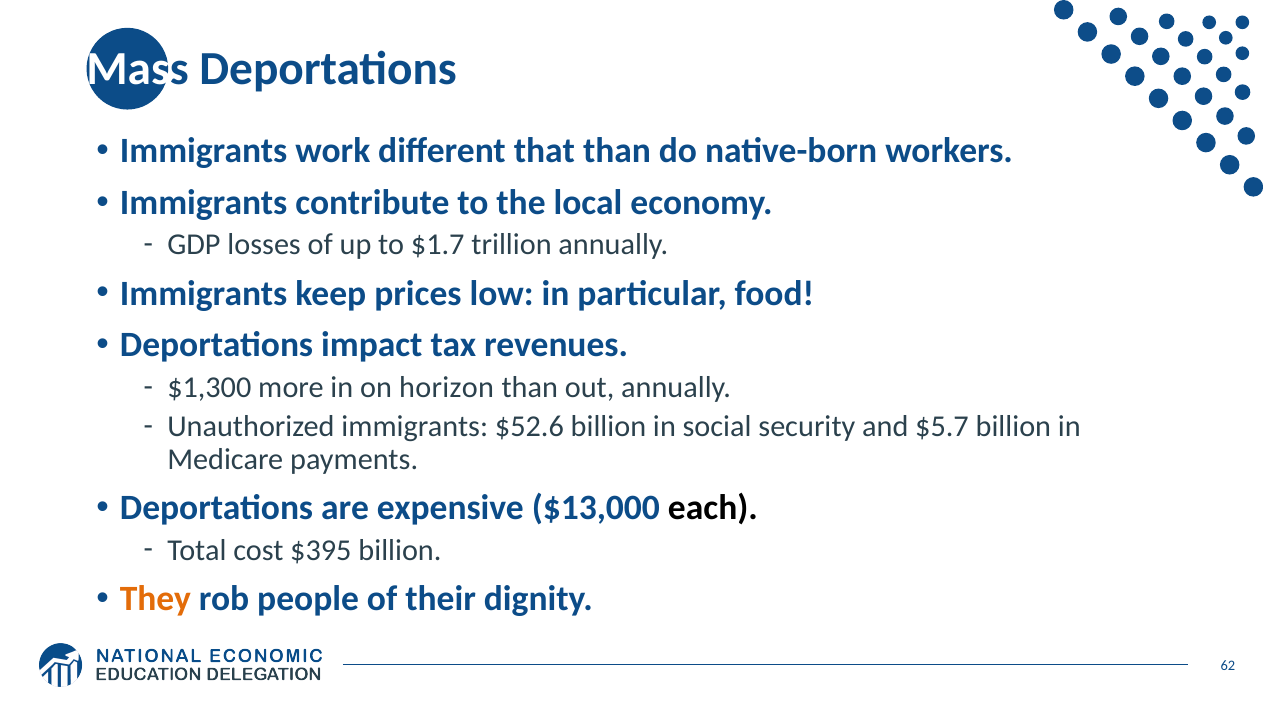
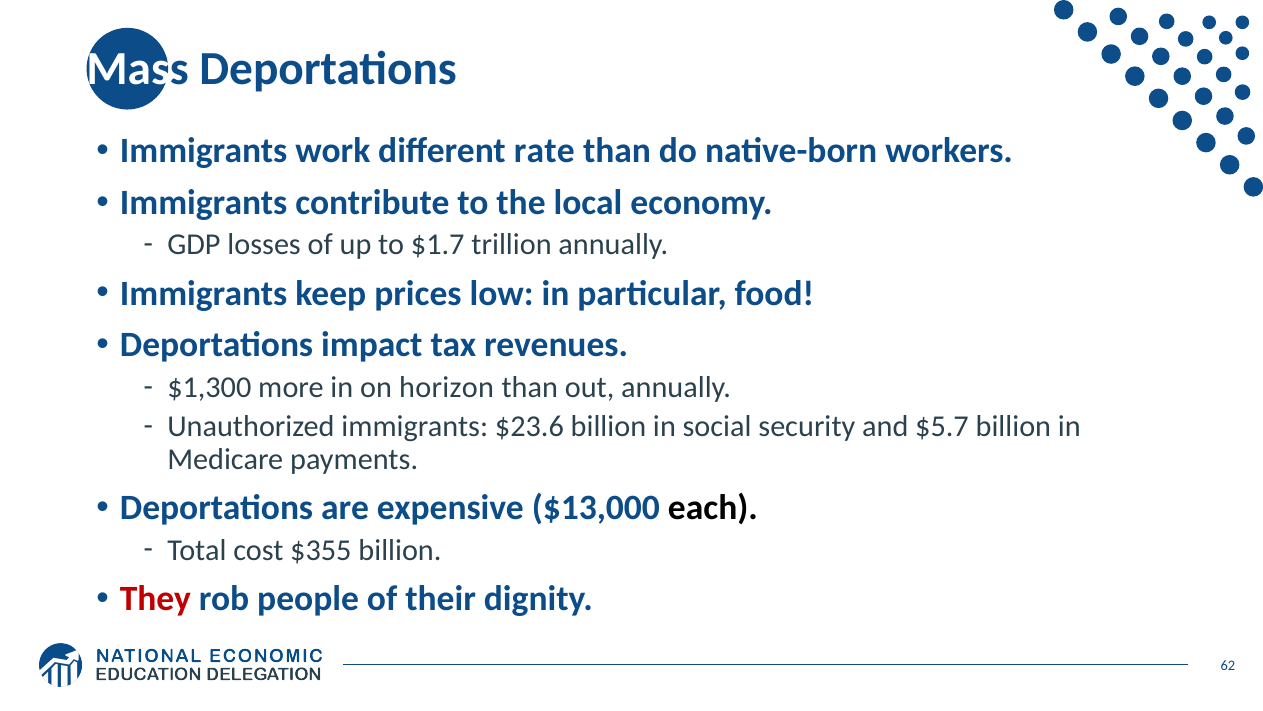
that: that -> rate
$52.6: $52.6 -> $23.6
$395: $395 -> $355
They colour: orange -> red
